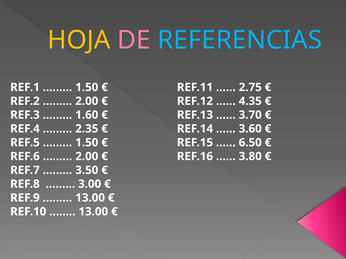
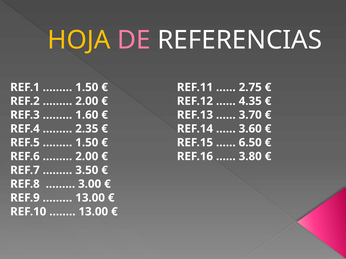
REFERENCIAS colour: light blue -> white
